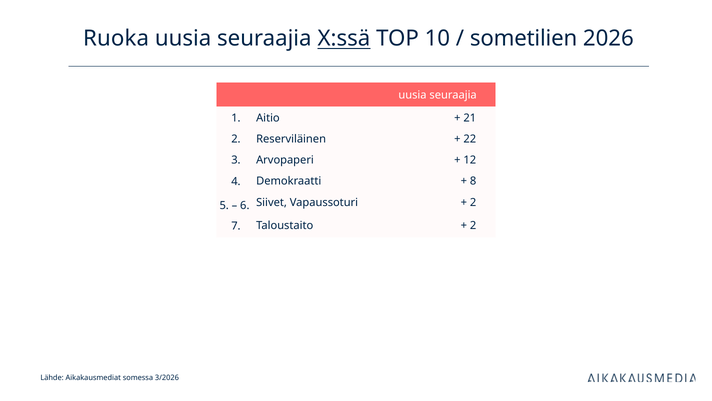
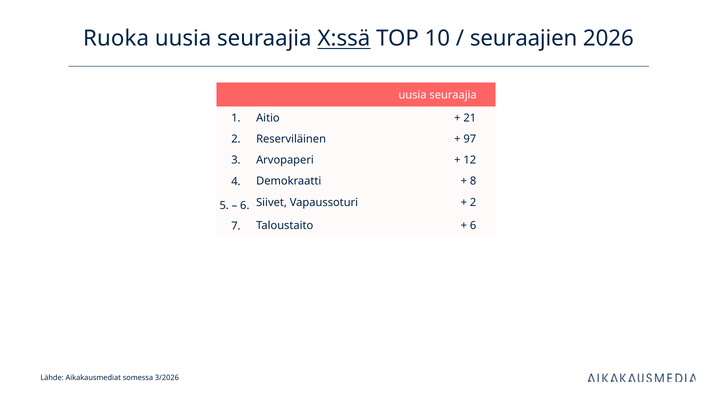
sometilien: sometilien -> seuraajien
22: 22 -> 97
2 at (473, 226): 2 -> 6
